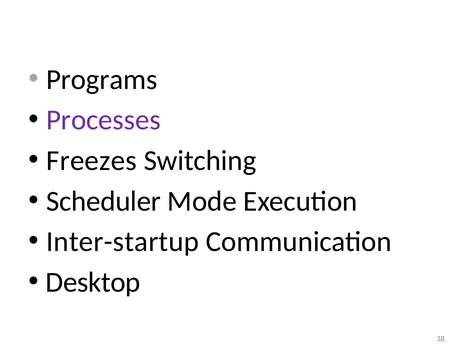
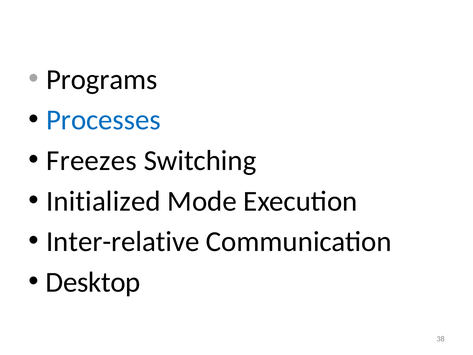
Processes colour: purple -> blue
Scheduler: Scheduler -> Initialized
Inter-startup: Inter-startup -> Inter-relative
